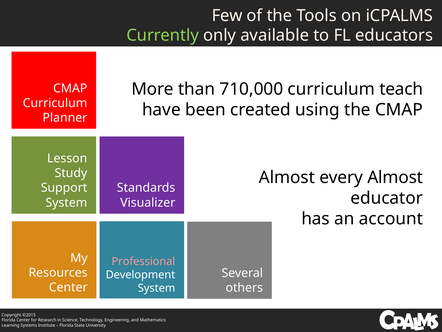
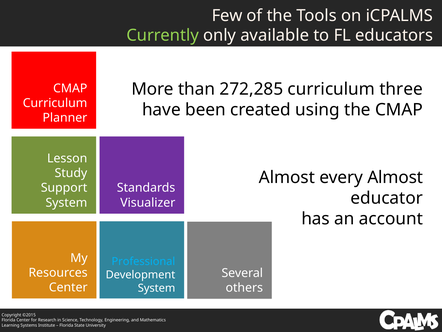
710,000: 710,000 -> 272,285
teach: teach -> three
Professional colour: pink -> light blue
